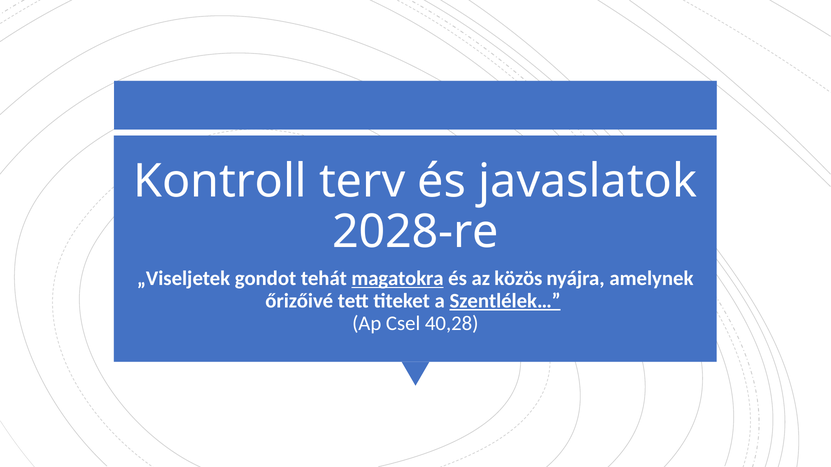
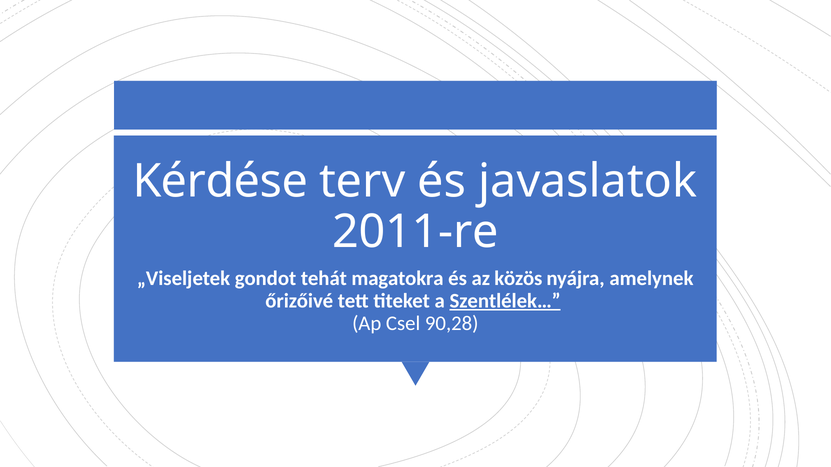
Kontroll: Kontroll -> Kérdése
2028-re: 2028-re -> 2011-re
magatokra underline: present -> none
40,28: 40,28 -> 90,28
